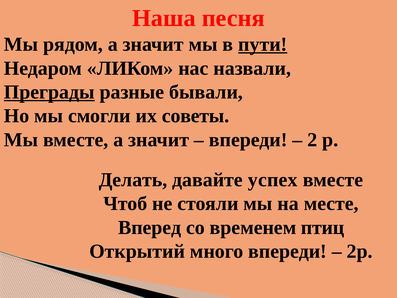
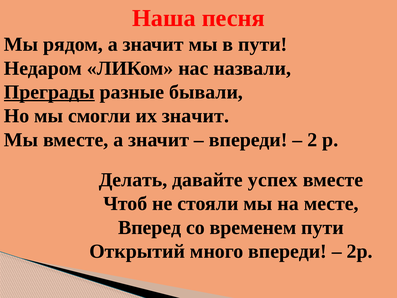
пути at (263, 44) underline: present -> none
их советы: советы -> значит
временем птиц: птиц -> пути
